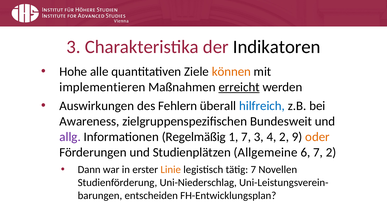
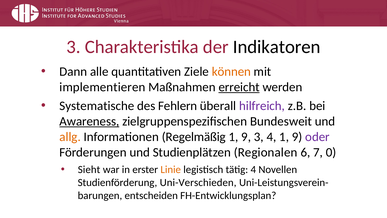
Hohe: Hohe -> Dann
Auswirkungen: Auswirkungen -> Systematische
hilfreich colour: blue -> purple
Awareness underline: none -> present
allg colour: purple -> orange
7 at (246, 137): 7 -> 9
4 2: 2 -> 1
oder colour: orange -> purple
Allgemeine: Allgemeine -> Regionalen
7 2: 2 -> 0
Dann: Dann -> Sieht
tätig 7: 7 -> 4
Uni-Niederschlag: Uni-Niederschlag -> Uni-Verschieden
